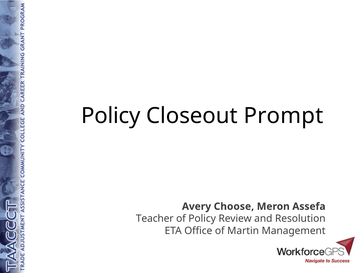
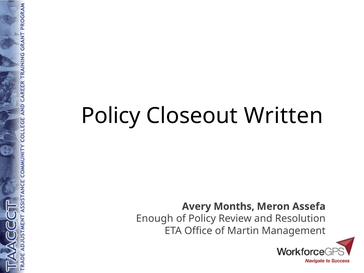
Prompt: Prompt -> Written
Choose: Choose -> Months
Teacher: Teacher -> Enough
